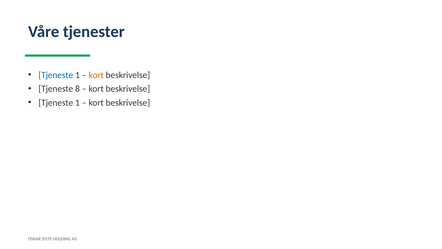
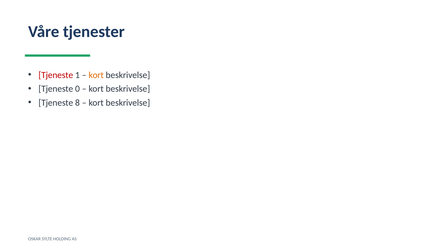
Tjeneste at (56, 75) colour: blue -> red
8: 8 -> 0
1 at (77, 103): 1 -> 8
